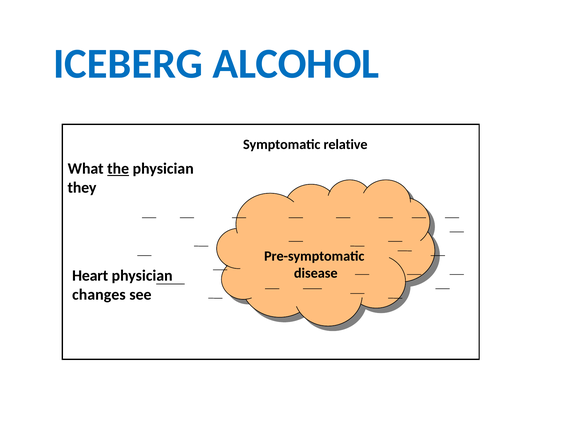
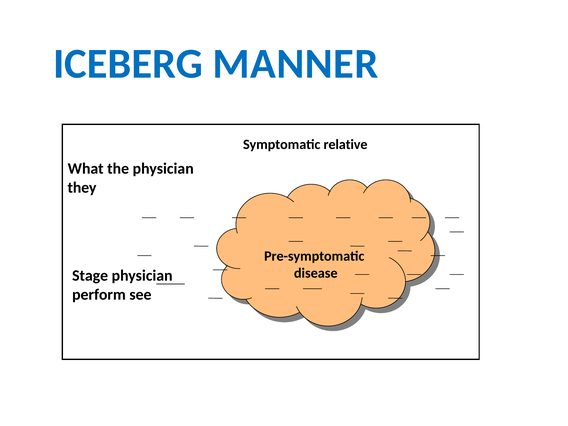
ALCOHOL: ALCOHOL -> MANNER
the underline: present -> none
Heart: Heart -> Stage
changes: changes -> perform
